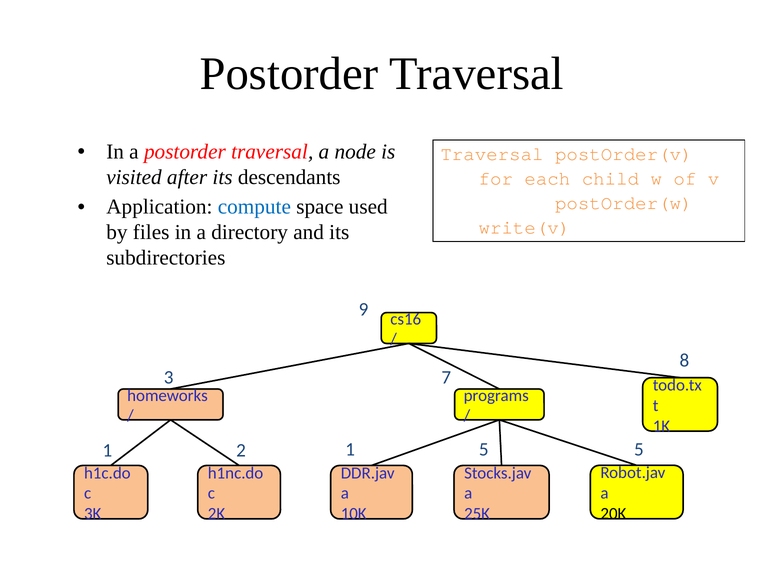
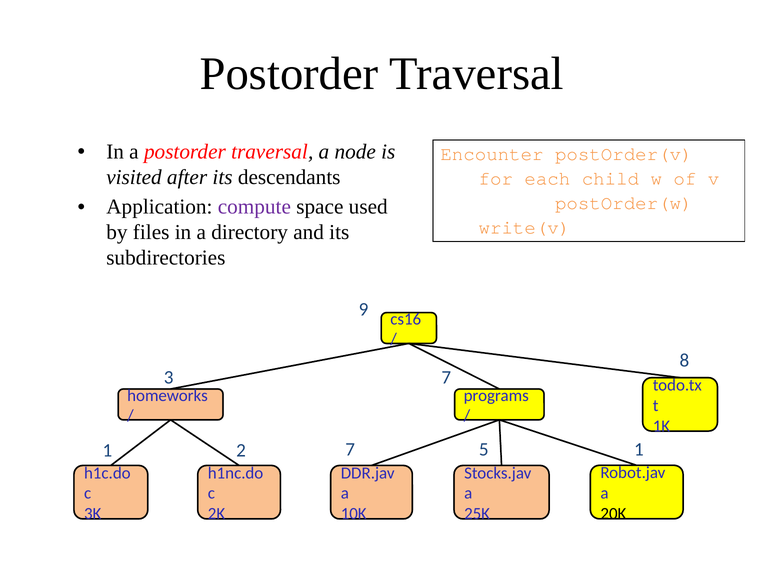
Traversal at (492, 154): Traversal -> Encounter
compute colour: blue -> purple
2 1: 1 -> 7
5 5: 5 -> 1
